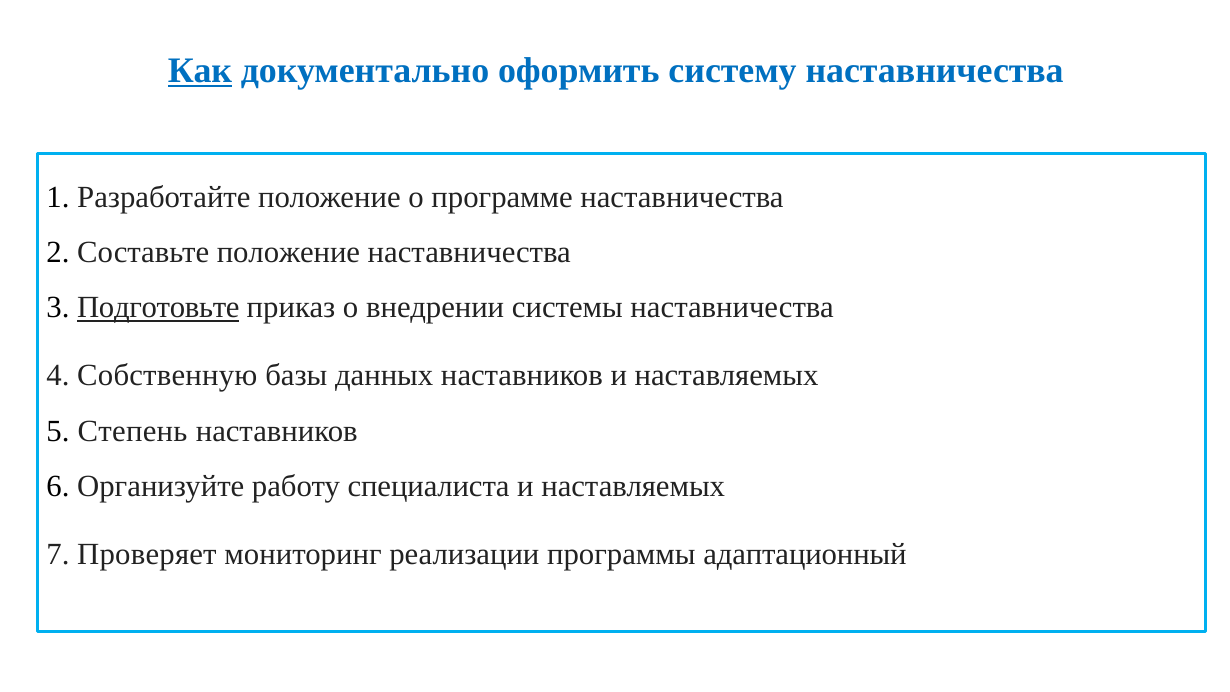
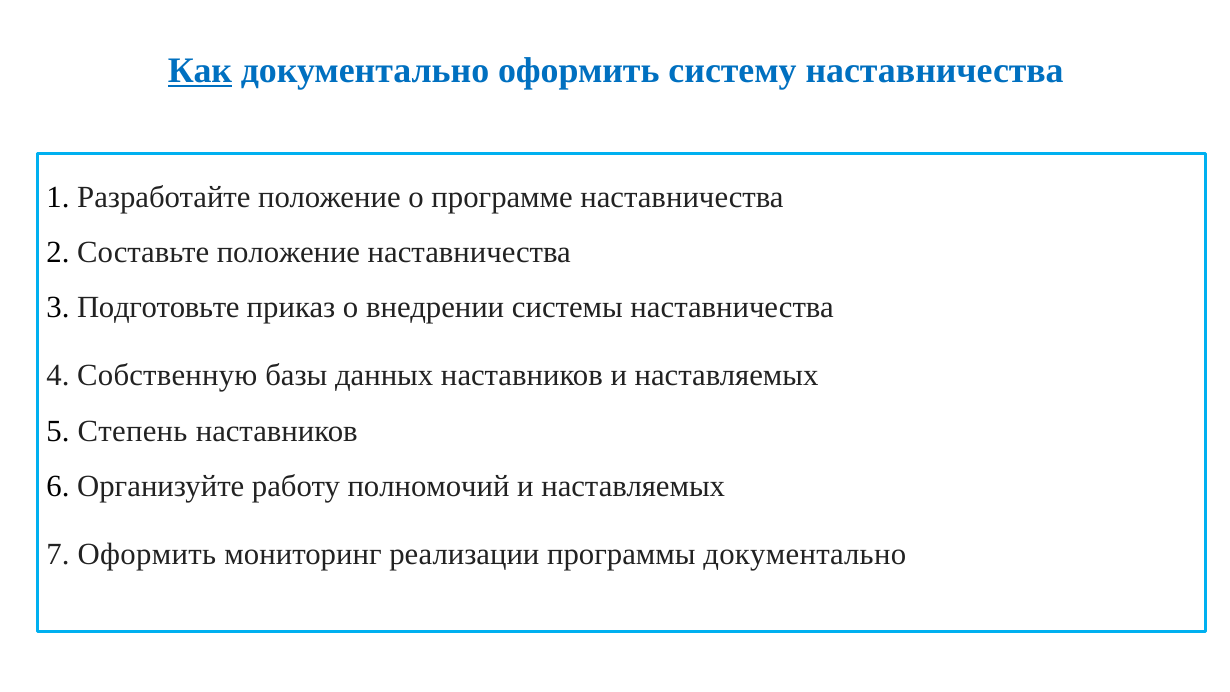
Подготовьте underline: present -> none
специалиста: специалиста -> полномочий
7 Проверяет: Проверяет -> Оформить
программы адаптационный: адаптационный -> документально
